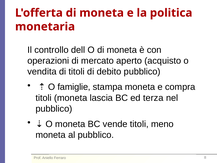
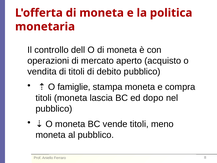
terza: terza -> dopo
